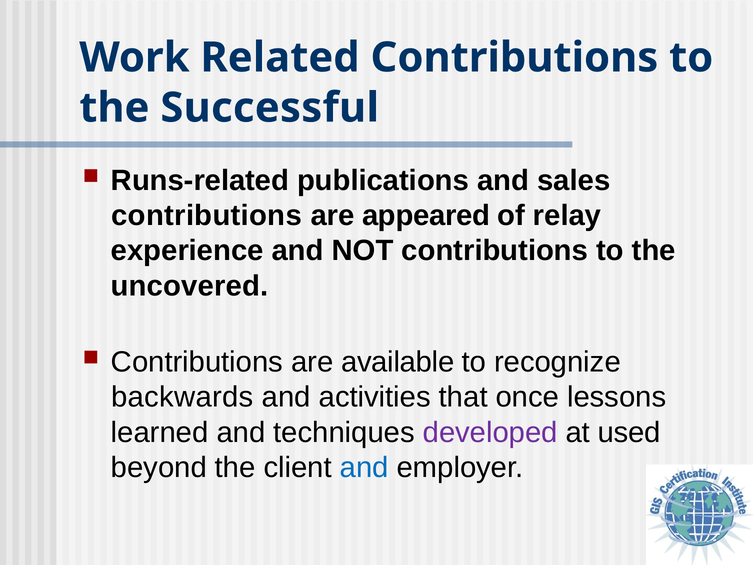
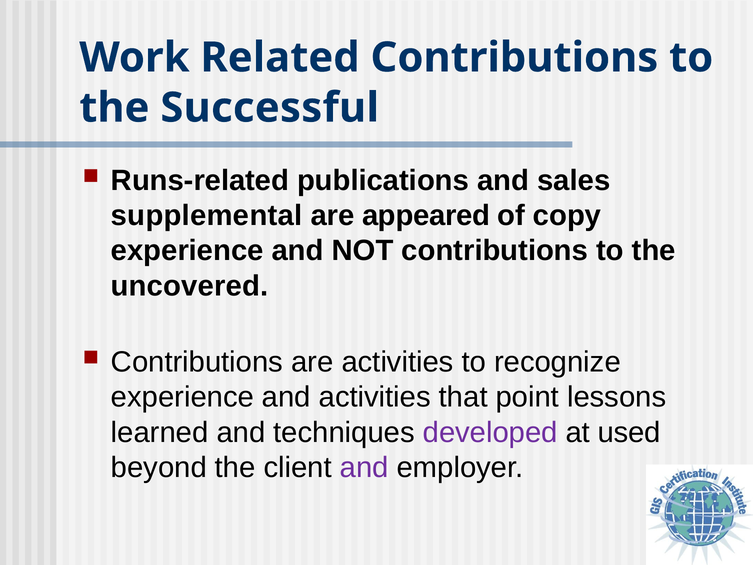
contributions at (207, 215): contributions -> supplemental
relay: relay -> copy
are available: available -> activities
backwards at (182, 397): backwards -> experience
once: once -> point
and at (364, 467) colour: blue -> purple
